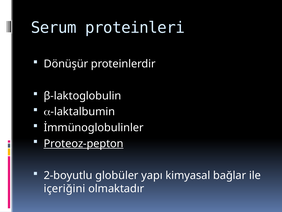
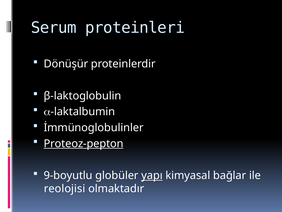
2-boyutlu: 2-boyutlu -> 9-boyutlu
yapı underline: none -> present
içeriğini: içeriğini -> reolojisi
